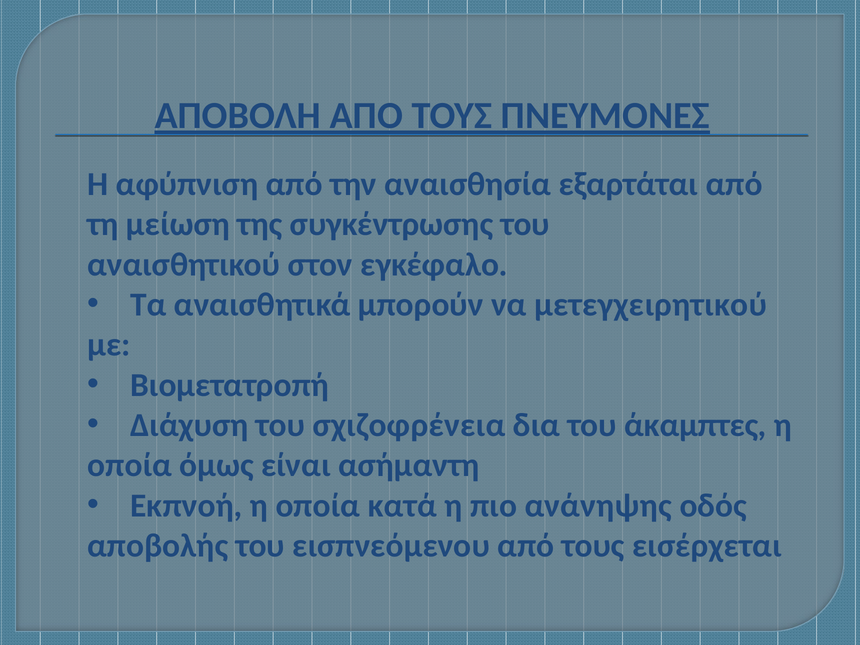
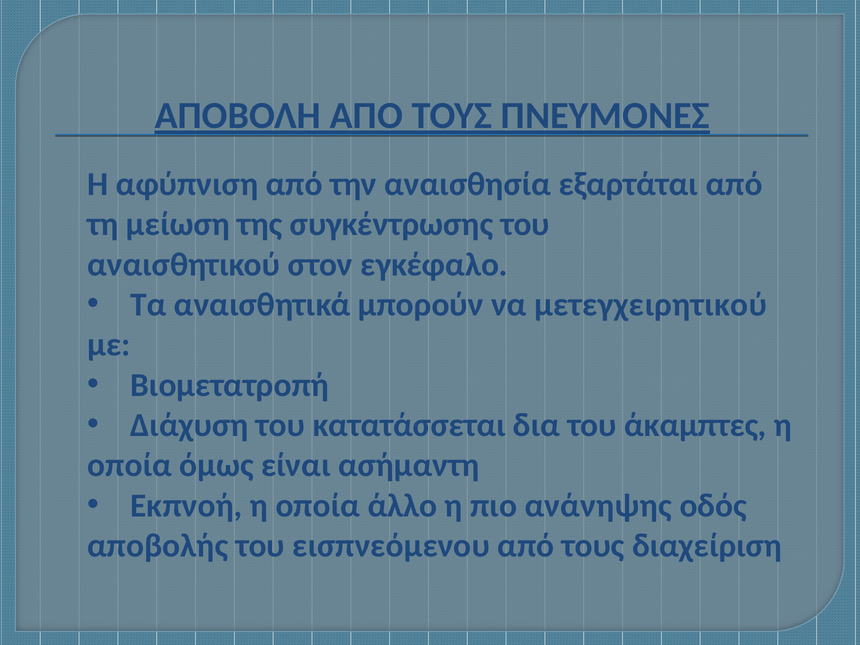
σχιζοφρένεια: σχιζοφρένεια -> κατατάσσεται
κατά: κατά -> άλλο
εισέρχεται: εισέρχεται -> διαχείριση
